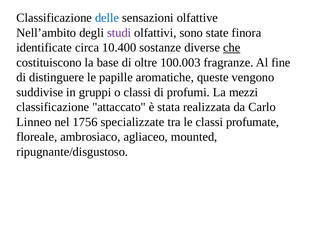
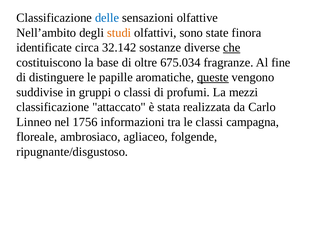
studi colour: purple -> orange
10.400: 10.400 -> 32.142
100.003: 100.003 -> 675.034
queste underline: none -> present
specializzate: specializzate -> informazioni
profumate: profumate -> campagna
mounted: mounted -> folgende
